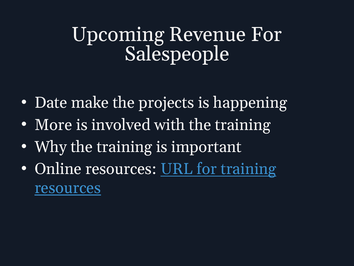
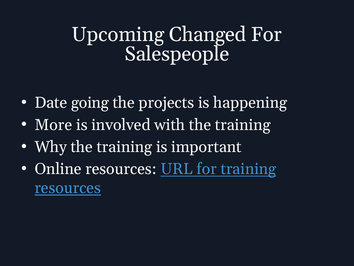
Revenue: Revenue -> Changed
make: make -> going
